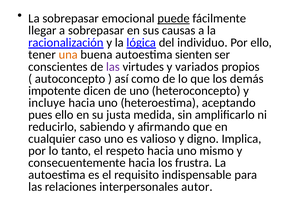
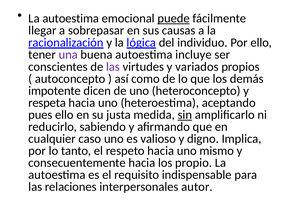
sobrepasar at (71, 18): sobrepasar -> autoestima
una colour: orange -> purple
sienten: sienten -> incluye
incluye: incluye -> respeta
sin underline: none -> present
frustra: frustra -> propio
